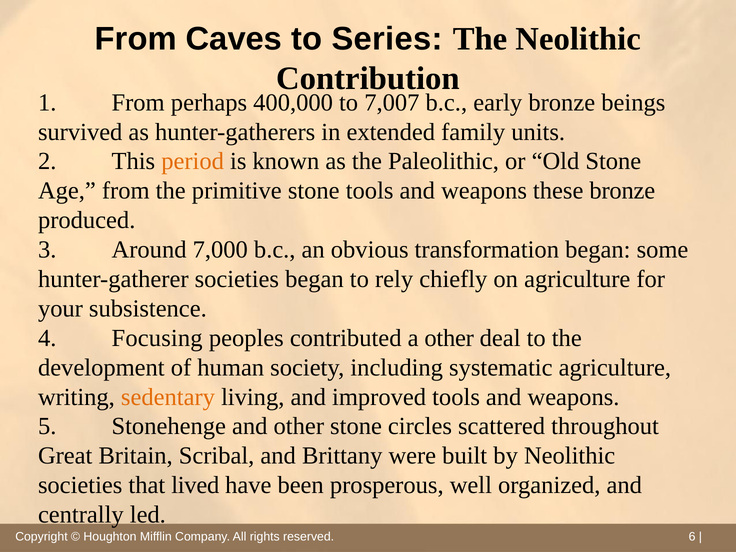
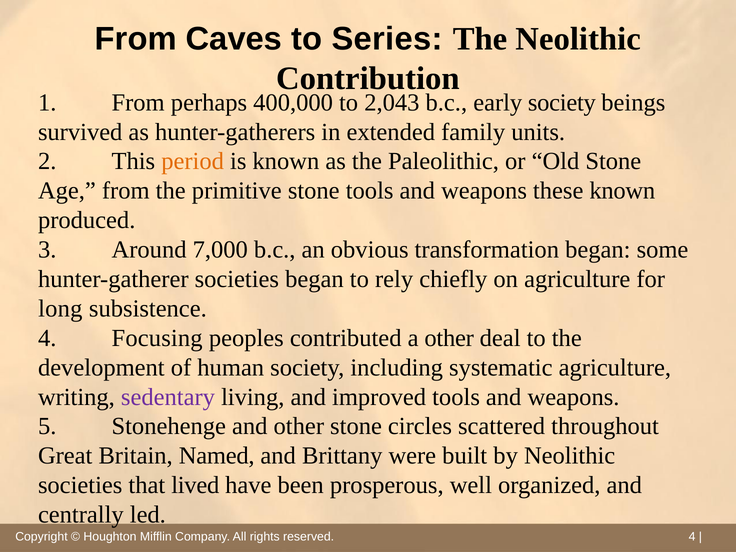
7,007: 7,007 -> 2,043
early bronze: bronze -> society
these bronze: bronze -> known
your: your -> long
sedentary colour: orange -> purple
Scribal: Scribal -> Named
6 at (692, 537): 6 -> 4
